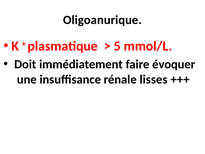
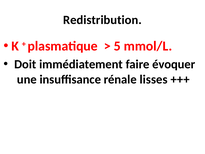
Oligoanurique: Oligoanurique -> Redistribution
